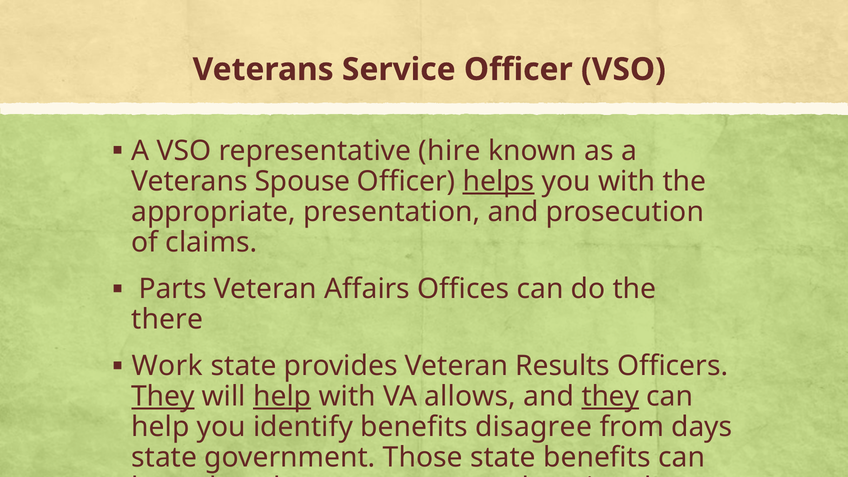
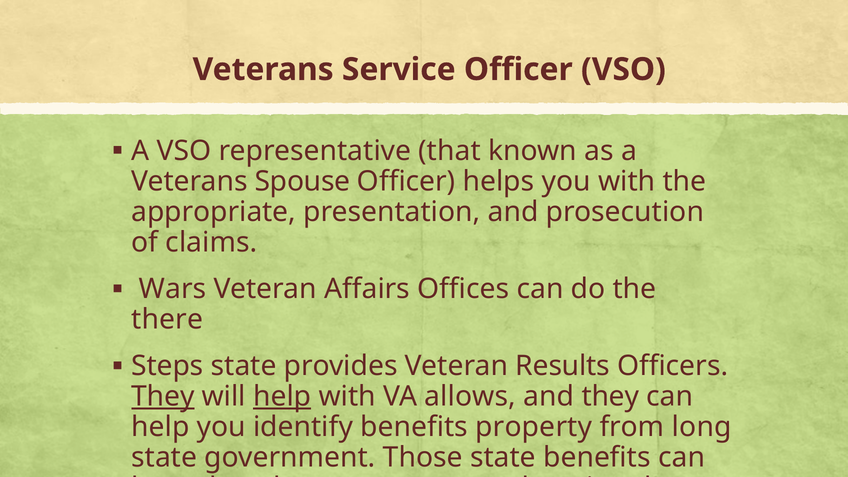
hire: hire -> that
helps underline: present -> none
Parts: Parts -> Wars
Work: Work -> Steps
they at (610, 397) underline: present -> none
benefits disagree: disagree -> property
days: days -> long
